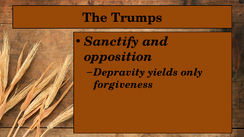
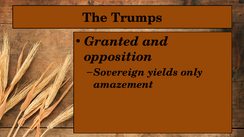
Sanctify: Sanctify -> Granted
Depravity: Depravity -> Sovereign
forgiveness: forgiveness -> amazement
